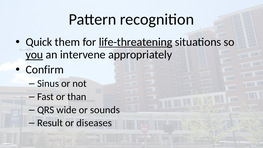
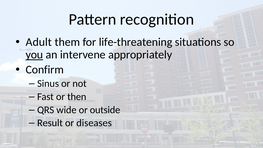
Quick: Quick -> Adult
life-threatening underline: present -> none
than: than -> then
sounds: sounds -> outside
